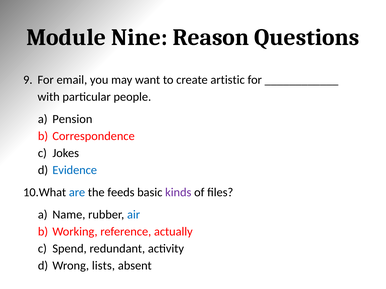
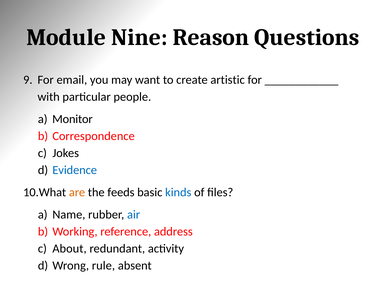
Pension: Pension -> Monitor
are colour: blue -> orange
kinds colour: purple -> blue
actually: actually -> address
Spend: Spend -> About
lists: lists -> rule
